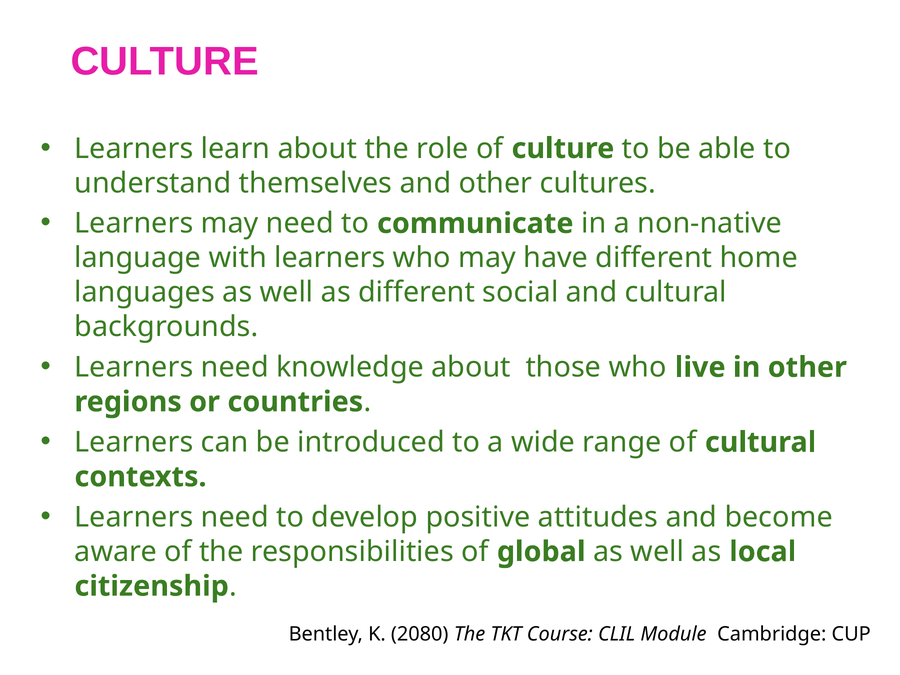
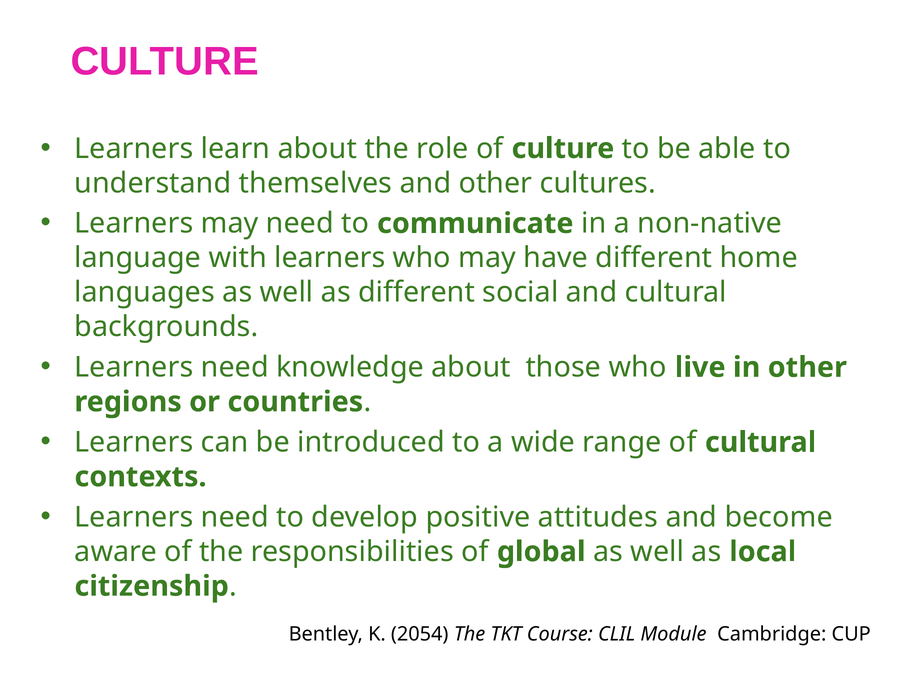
2080: 2080 -> 2054
